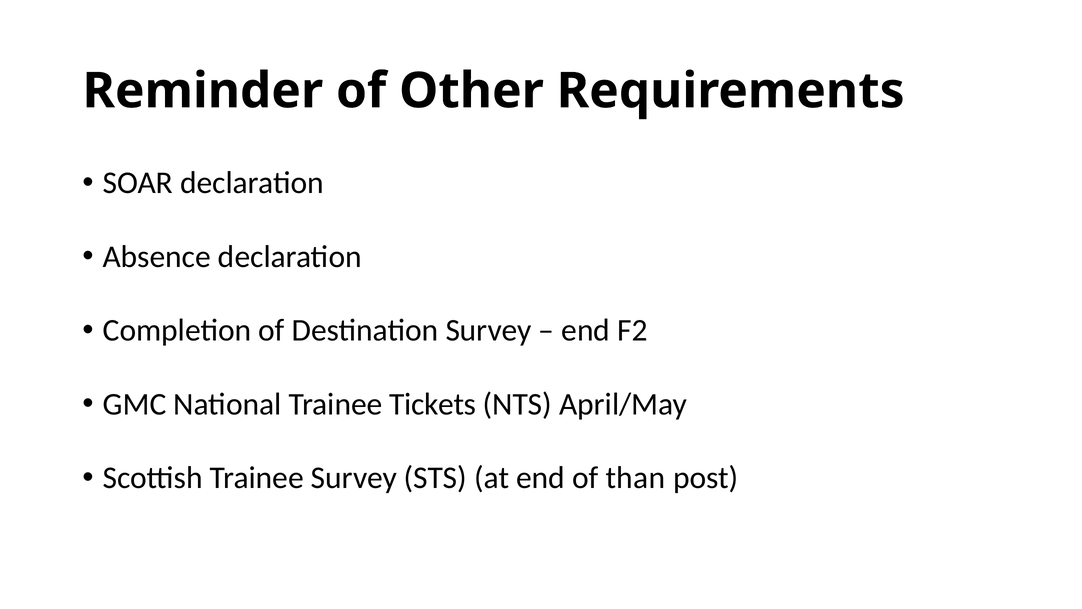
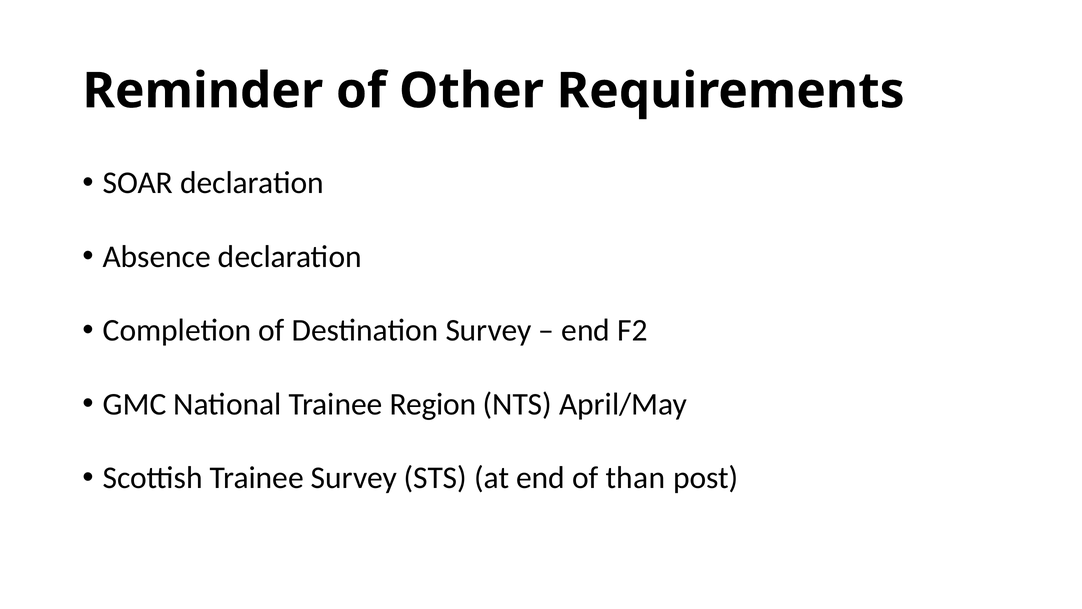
Tickets: Tickets -> Region
